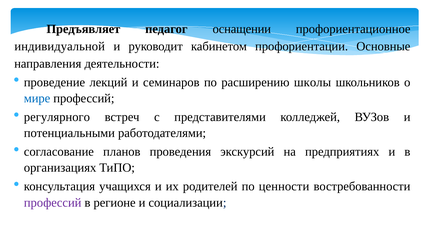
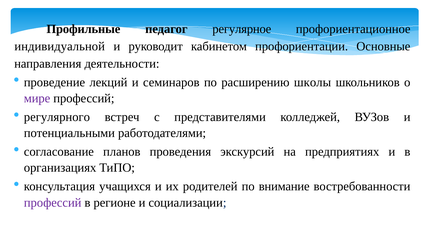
Предъявляет: Предъявляет -> Профильные
оснащении: оснащении -> регулярное
мире colour: blue -> purple
ценности: ценности -> внимание
